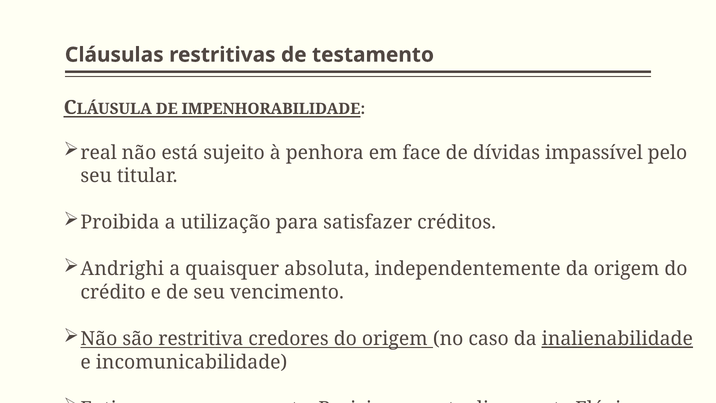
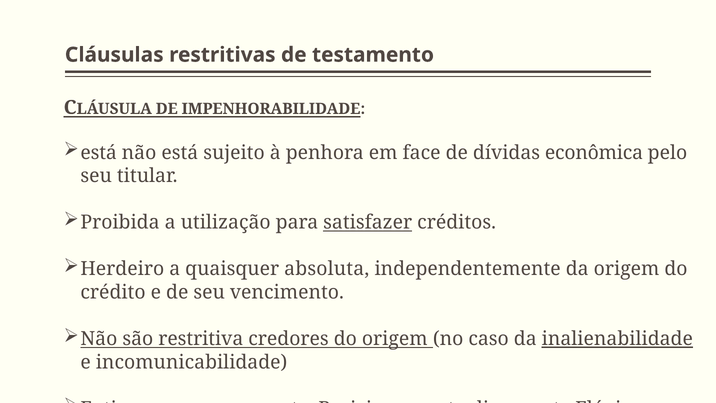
real at (99, 153): real -> está
impassível: impassível -> econômica
satisfazer underline: none -> present
Andrighi: Andrighi -> Herdeiro
